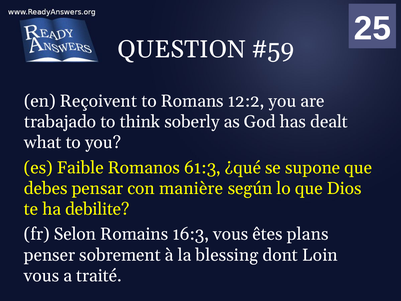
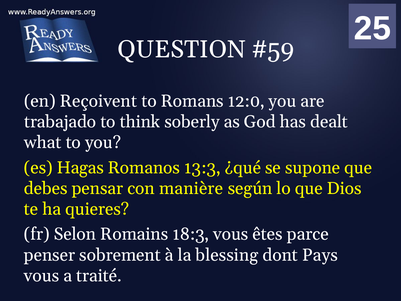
12:2: 12:2 -> 12:0
Faible: Faible -> Hagas
61:3: 61:3 -> 13:3
debilite: debilite -> quieres
16:3: 16:3 -> 18:3
plans: plans -> parce
Loin: Loin -> Pays
